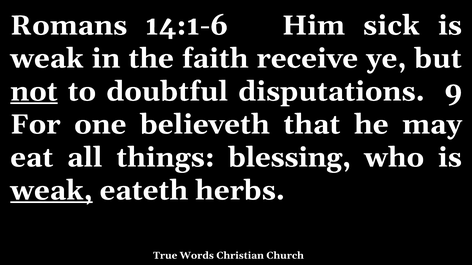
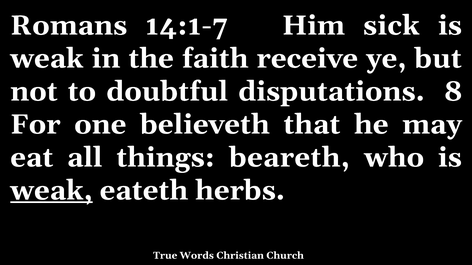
14:1-6: 14:1-6 -> 14:1-7
not underline: present -> none
9: 9 -> 8
blessing: blessing -> beareth
